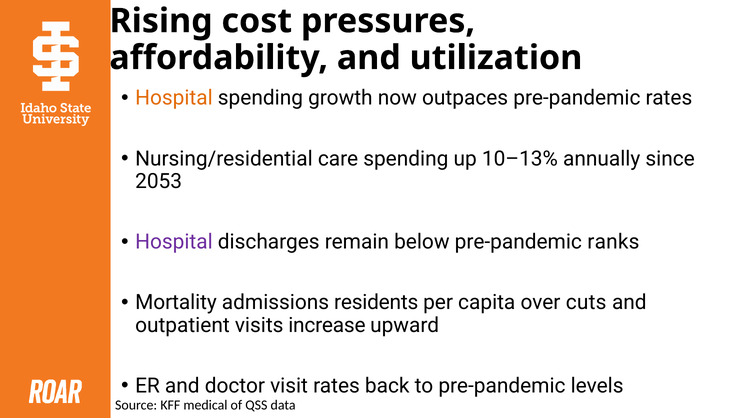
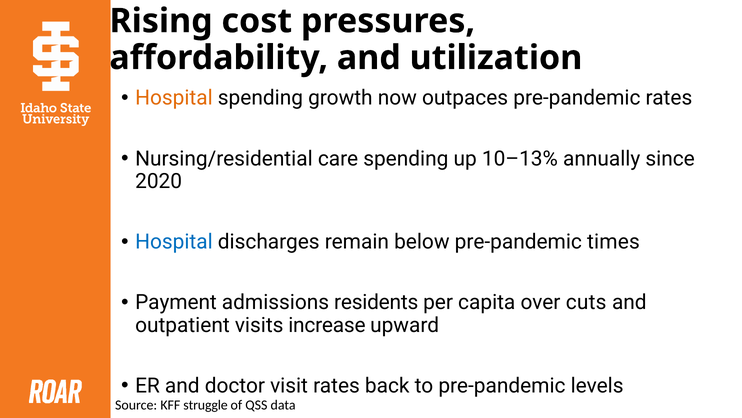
2053: 2053 -> 2020
Hospital at (174, 242) colour: purple -> blue
ranks: ranks -> times
Mortality: Mortality -> Payment
medical: medical -> struggle
